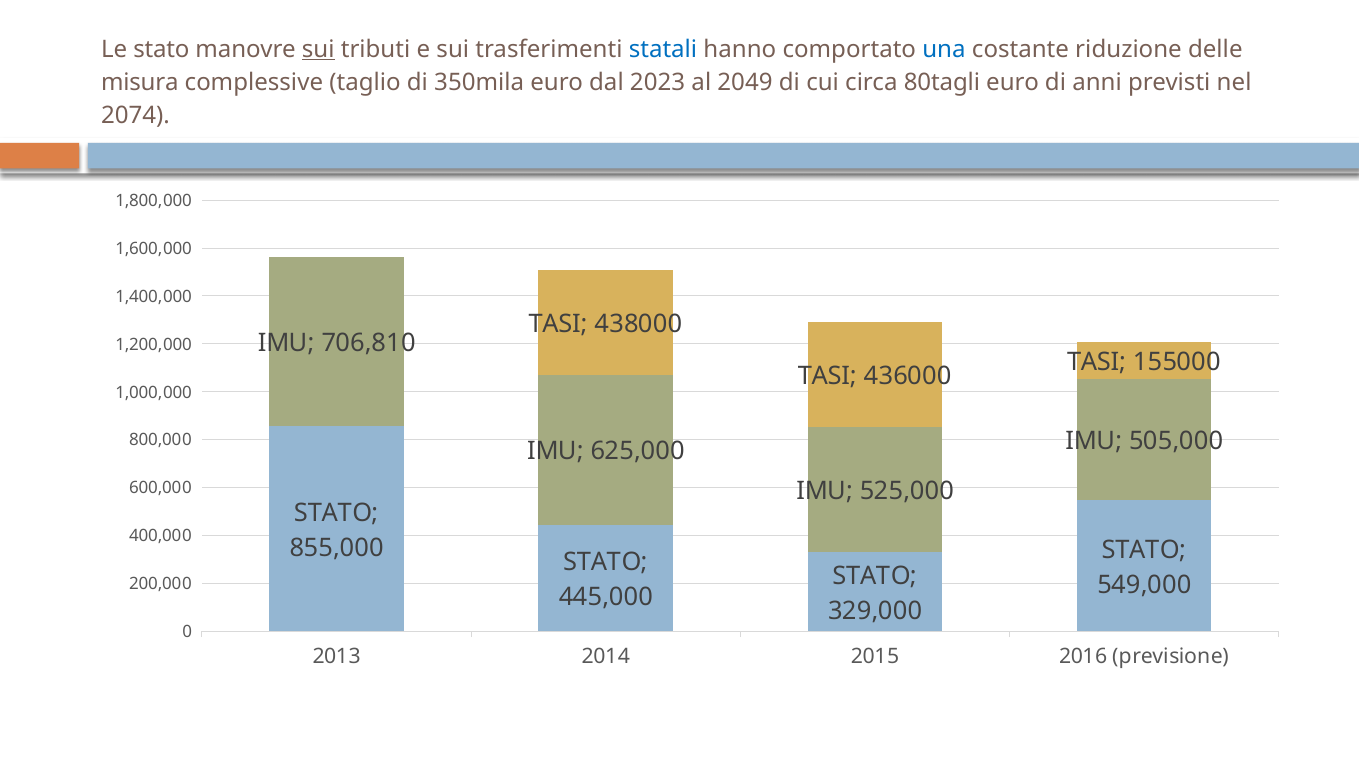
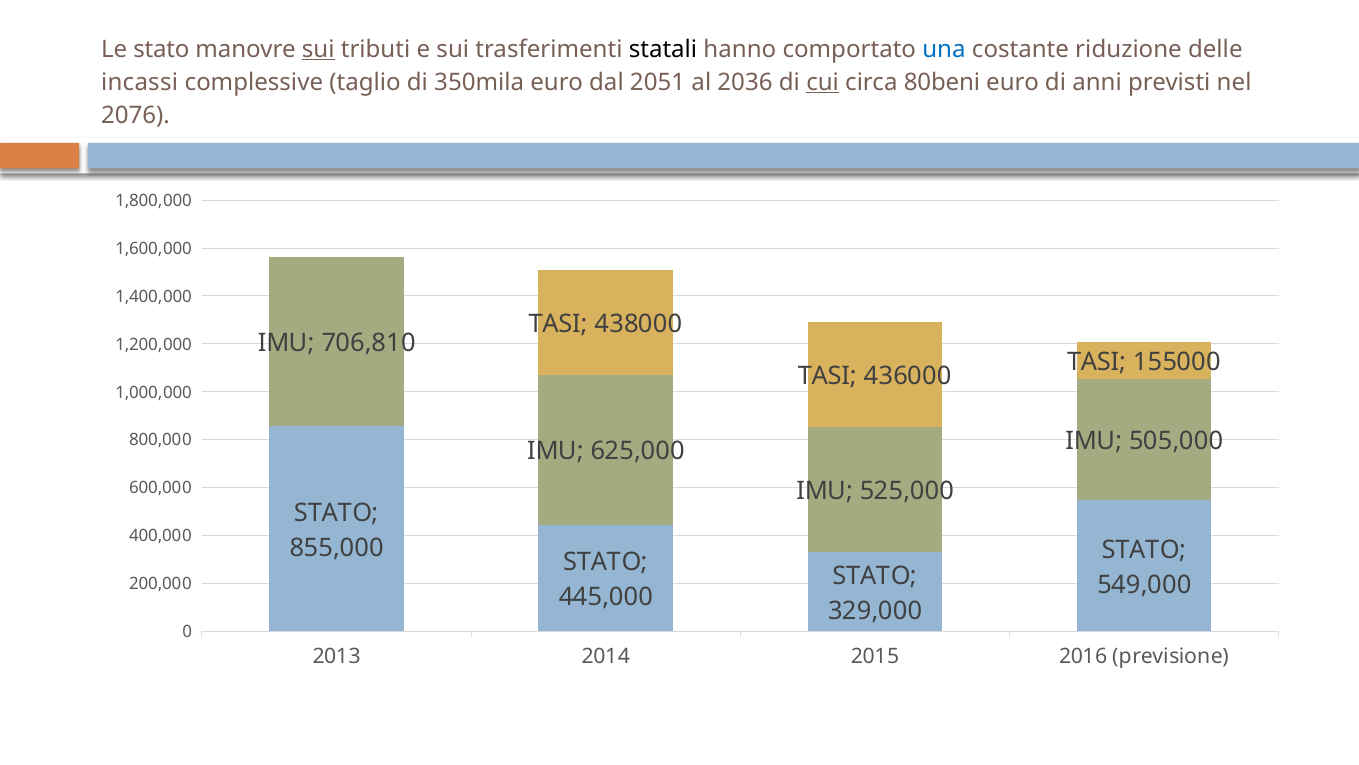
statali colour: blue -> black
misura: misura -> incassi
2023: 2023 -> 2051
2049: 2049 -> 2036
cui underline: none -> present
80tagli: 80tagli -> 80beni
2074: 2074 -> 2076
